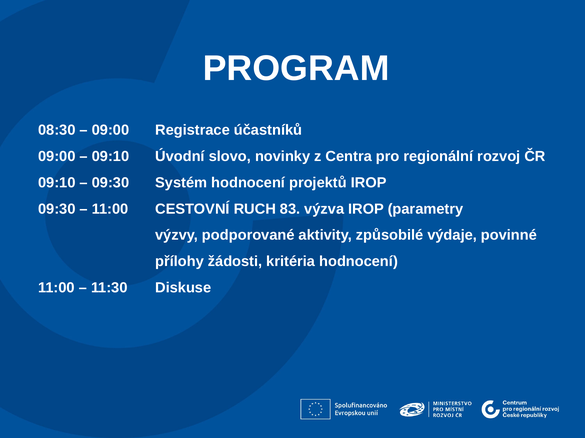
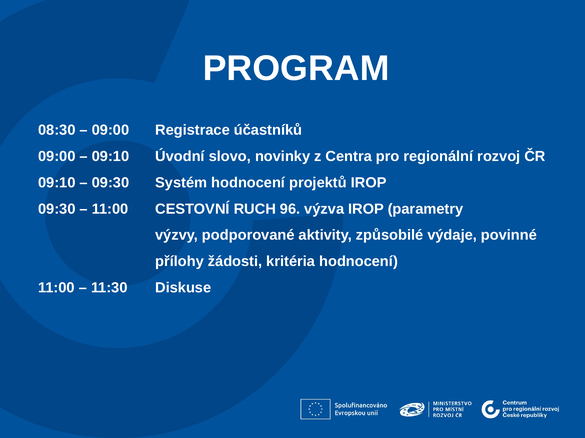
83: 83 -> 96
